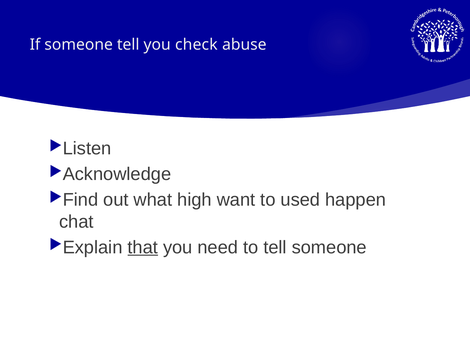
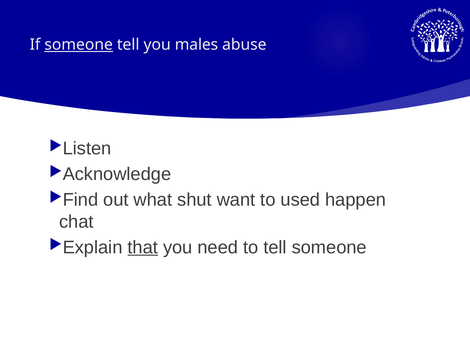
someone at (79, 45) underline: none -> present
check: check -> males
high: high -> shut
